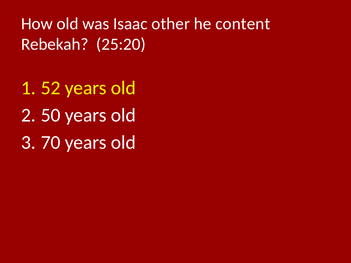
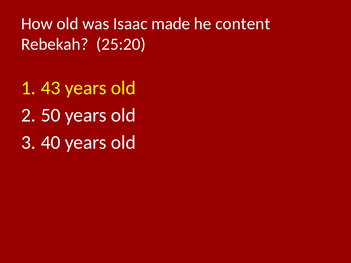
other: other -> made
52: 52 -> 43
70: 70 -> 40
